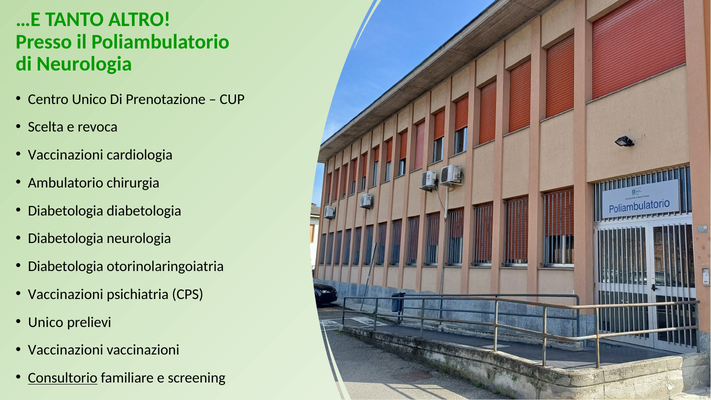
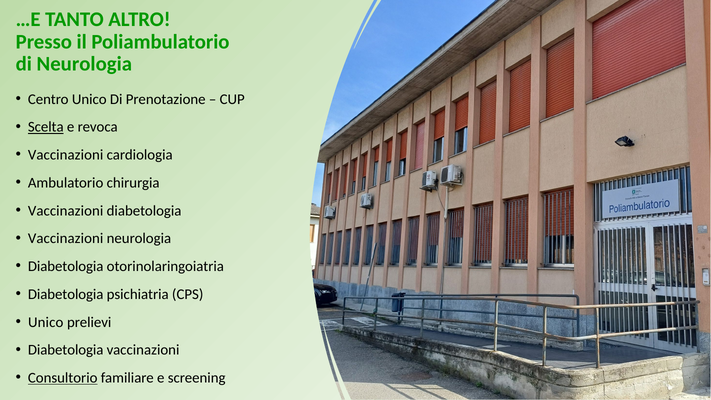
Scelta underline: none -> present
Diabetologia at (66, 211): Diabetologia -> Vaccinazioni
Diabetologia at (66, 238): Diabetologia -> Vaccinazioni
Vaccinazioni at (66, 294): Vaccinazioni -> Diabetologia
Vaccinazioni at (66, 350): Vaccinazioni -> Diabetologia
